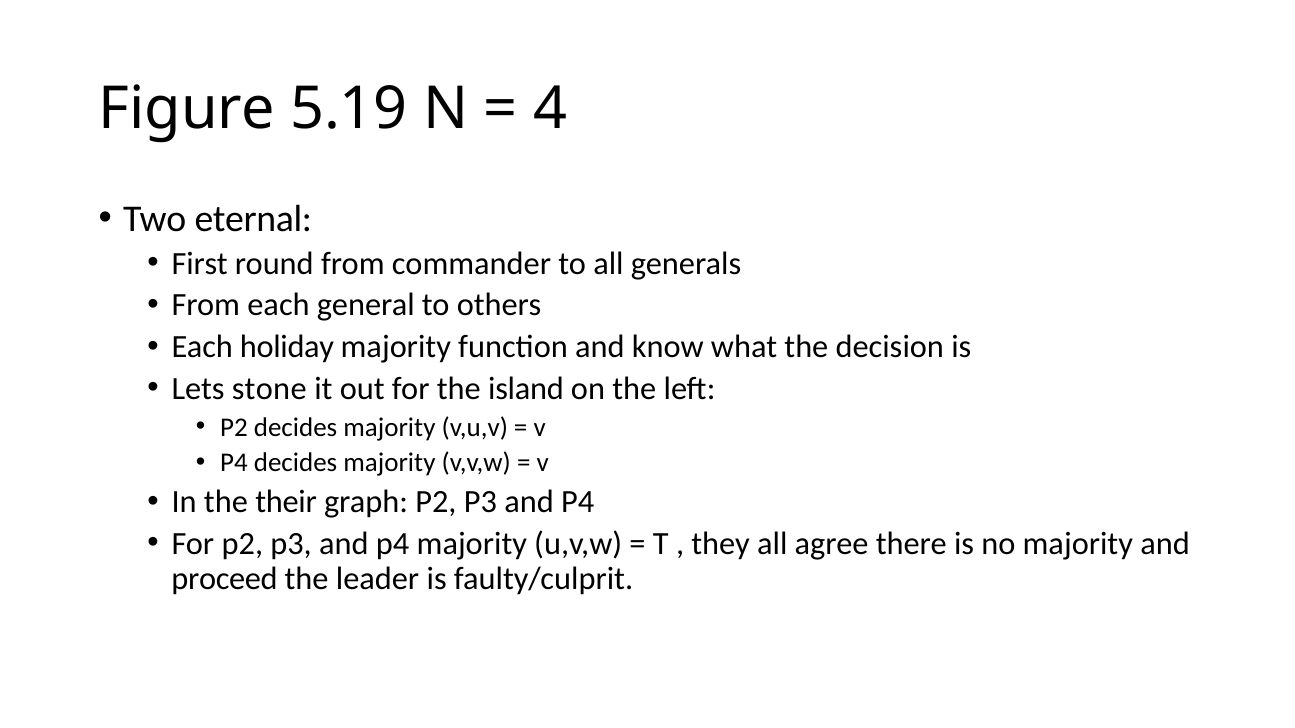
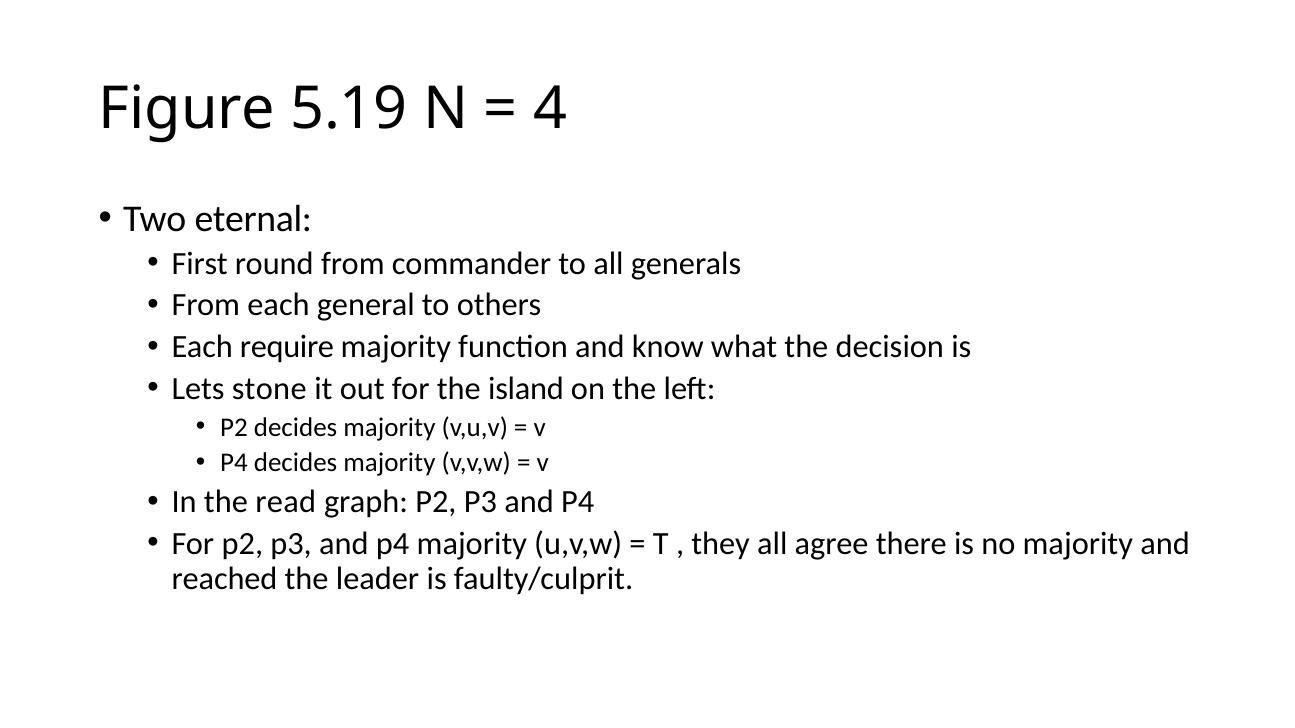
holiday: holiday -> require
their: their -> read
proceed: proceed -> reached
